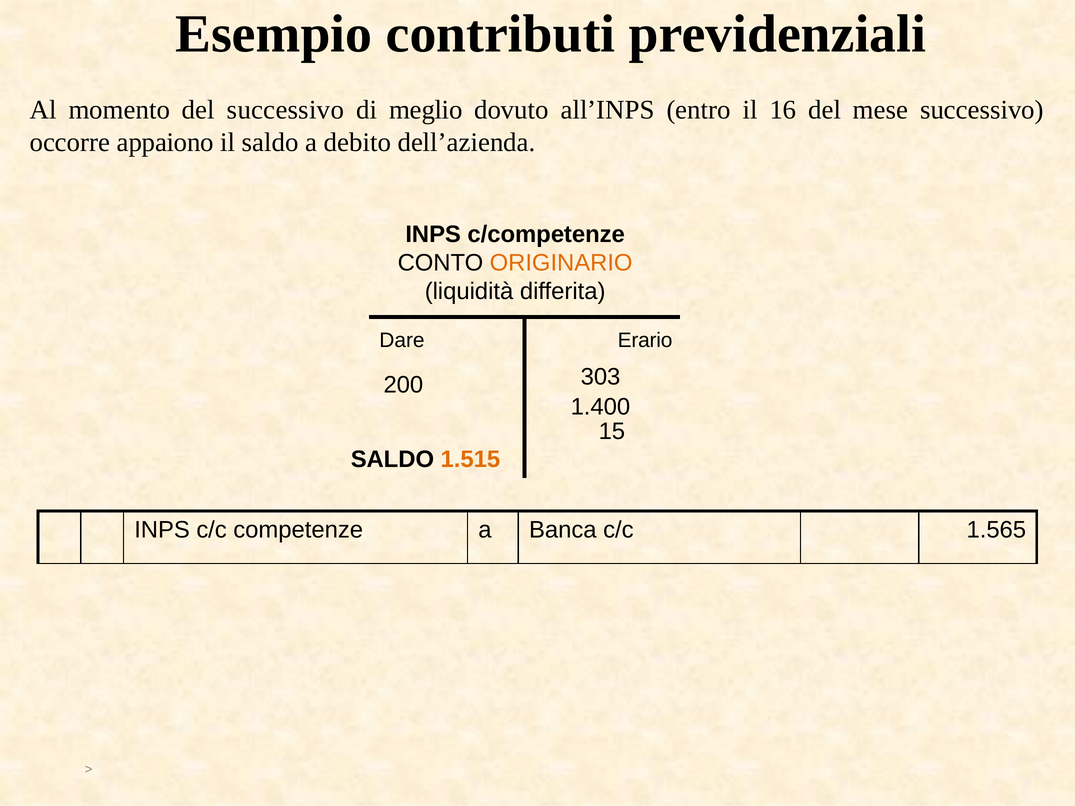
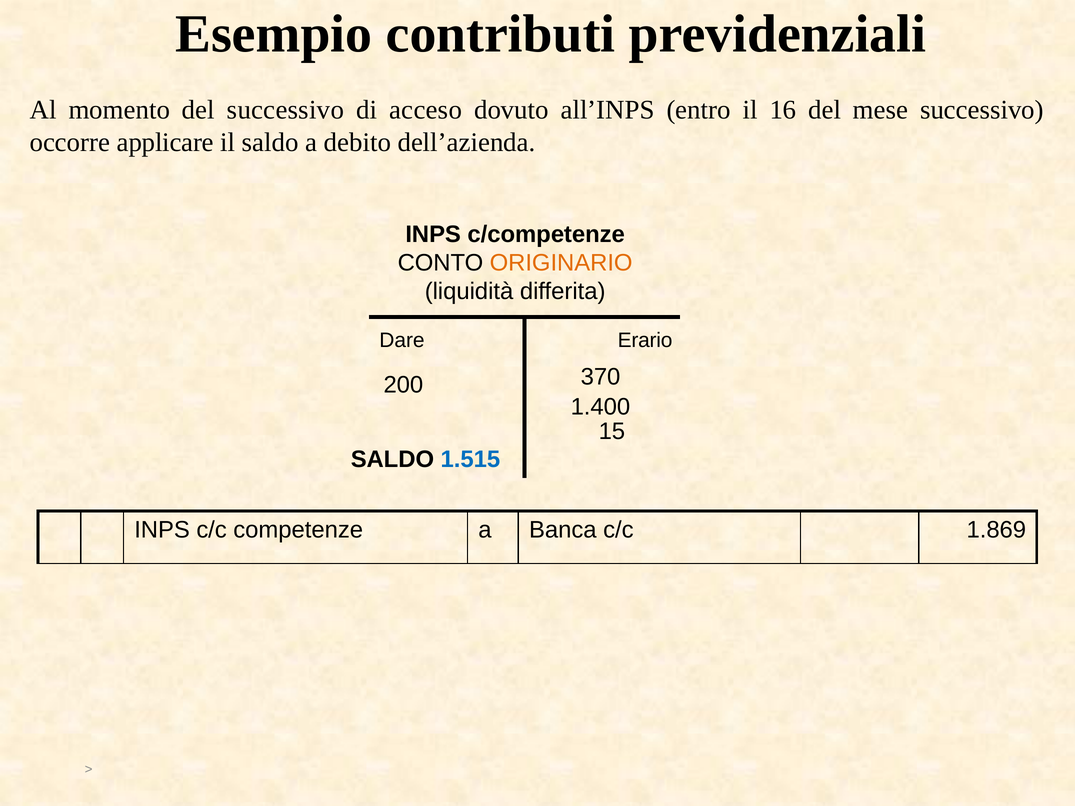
meglio: meglio -> acceso
appaiono: appaiono -> applicare
303: 303 -> 370
1.515 colour: orange -> blue
1.565: 1.565 -> 1.869
